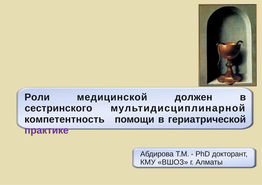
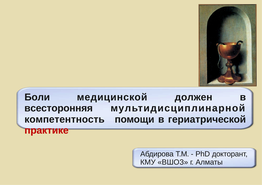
Роли: Роли -> Боли
сестринского: сестринского -> всесторонняя
практике colour: purple -> red
